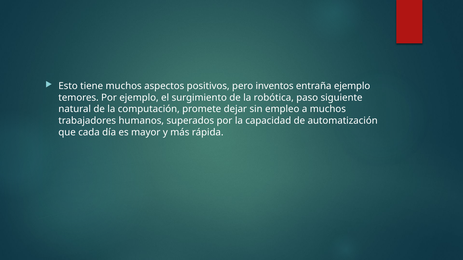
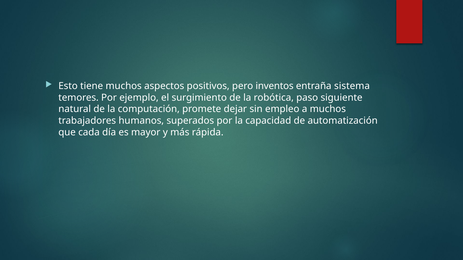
entraña ejemplo: ejemplo -> sistema
